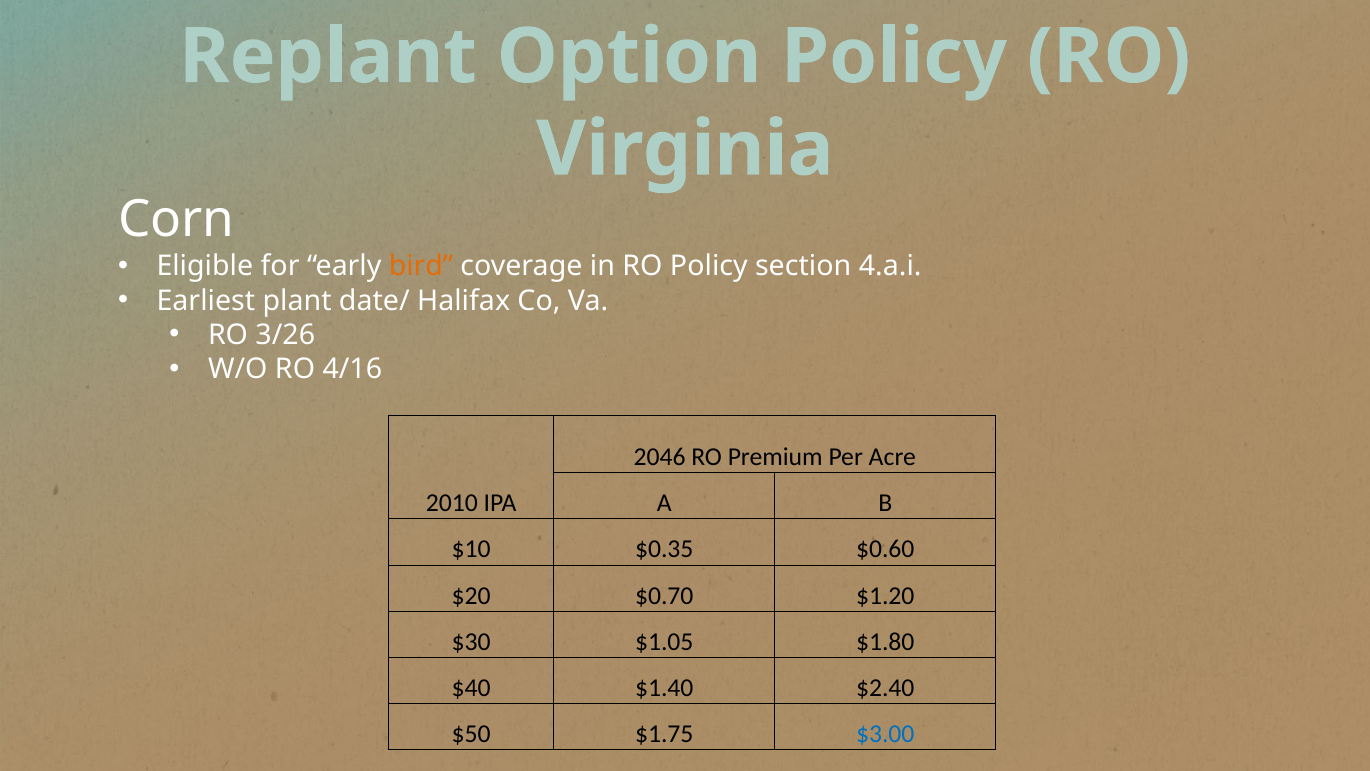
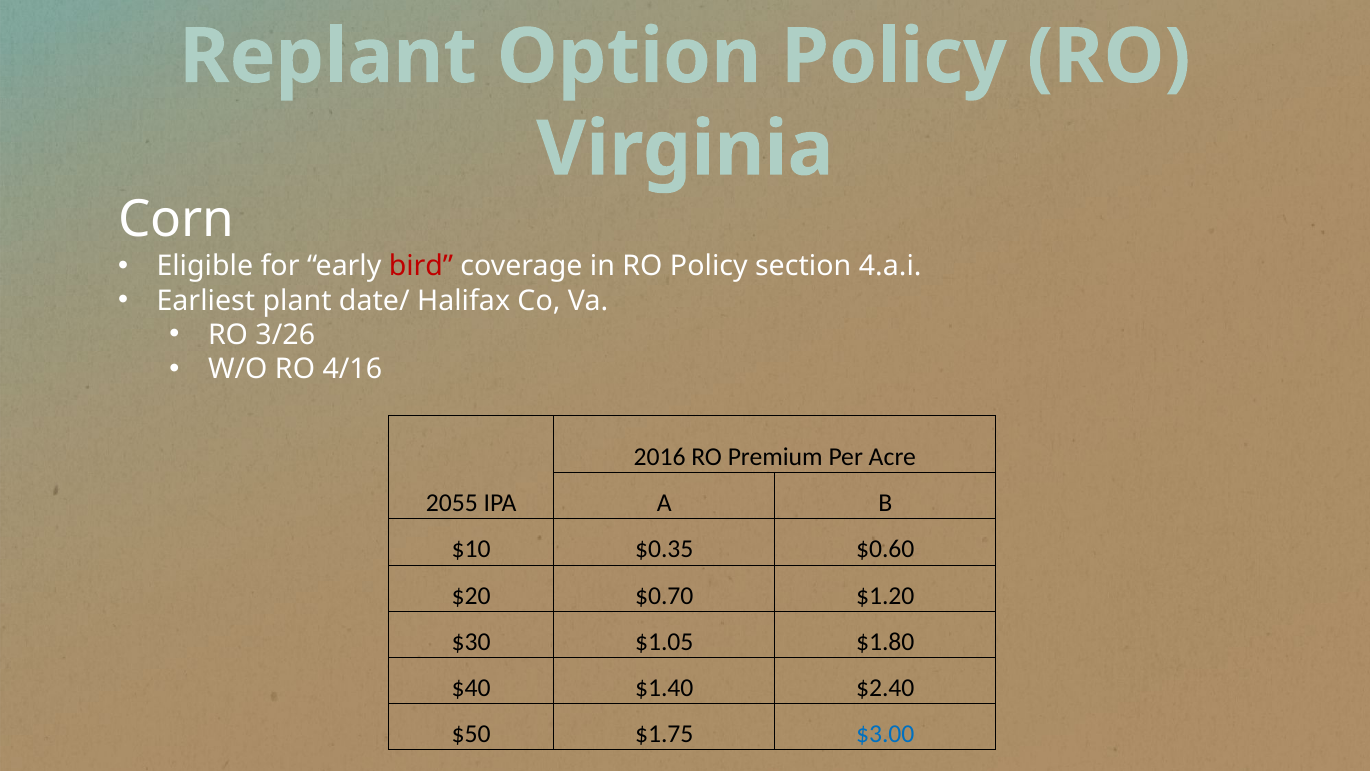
bird colour: orange -> red
2046: 2046 -> 2016
2010: 2010 -> 2055
